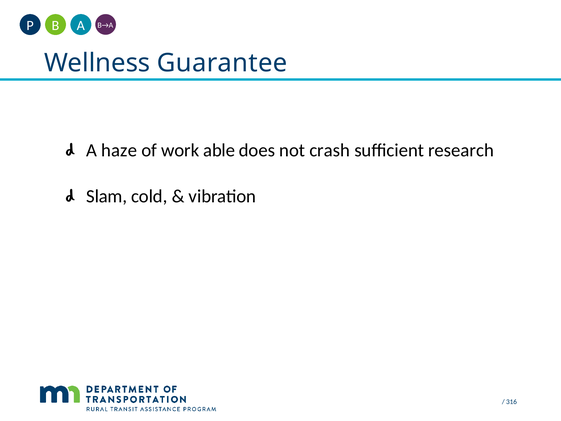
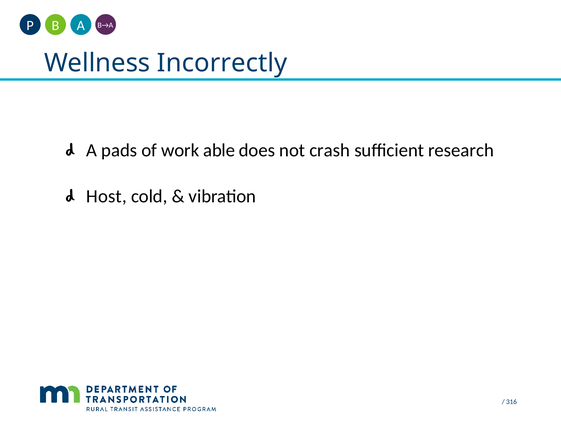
Guarantee: Guarantee -> Incorrectly
haze: haze -> pads
Slam: Slam -> Host
